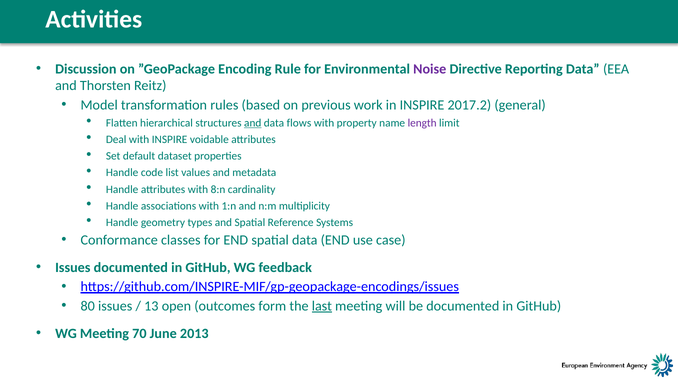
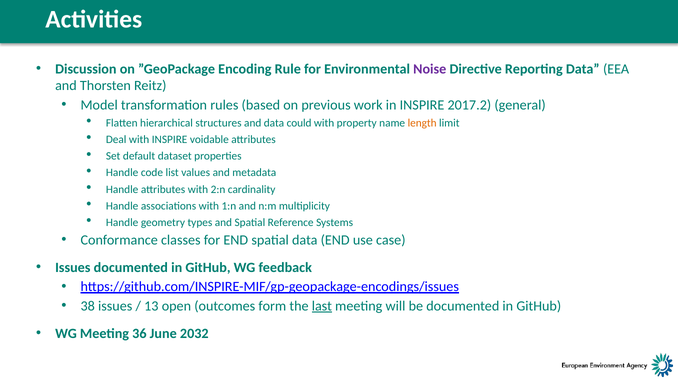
and at (253, 123) underline: present -> none
flows: flows -> could
length colour: purple -> orange
8:n: 8:n -> 2:n
80: 80 -> 38
70: 70 -> 36
2013: 2013 -> 2032
